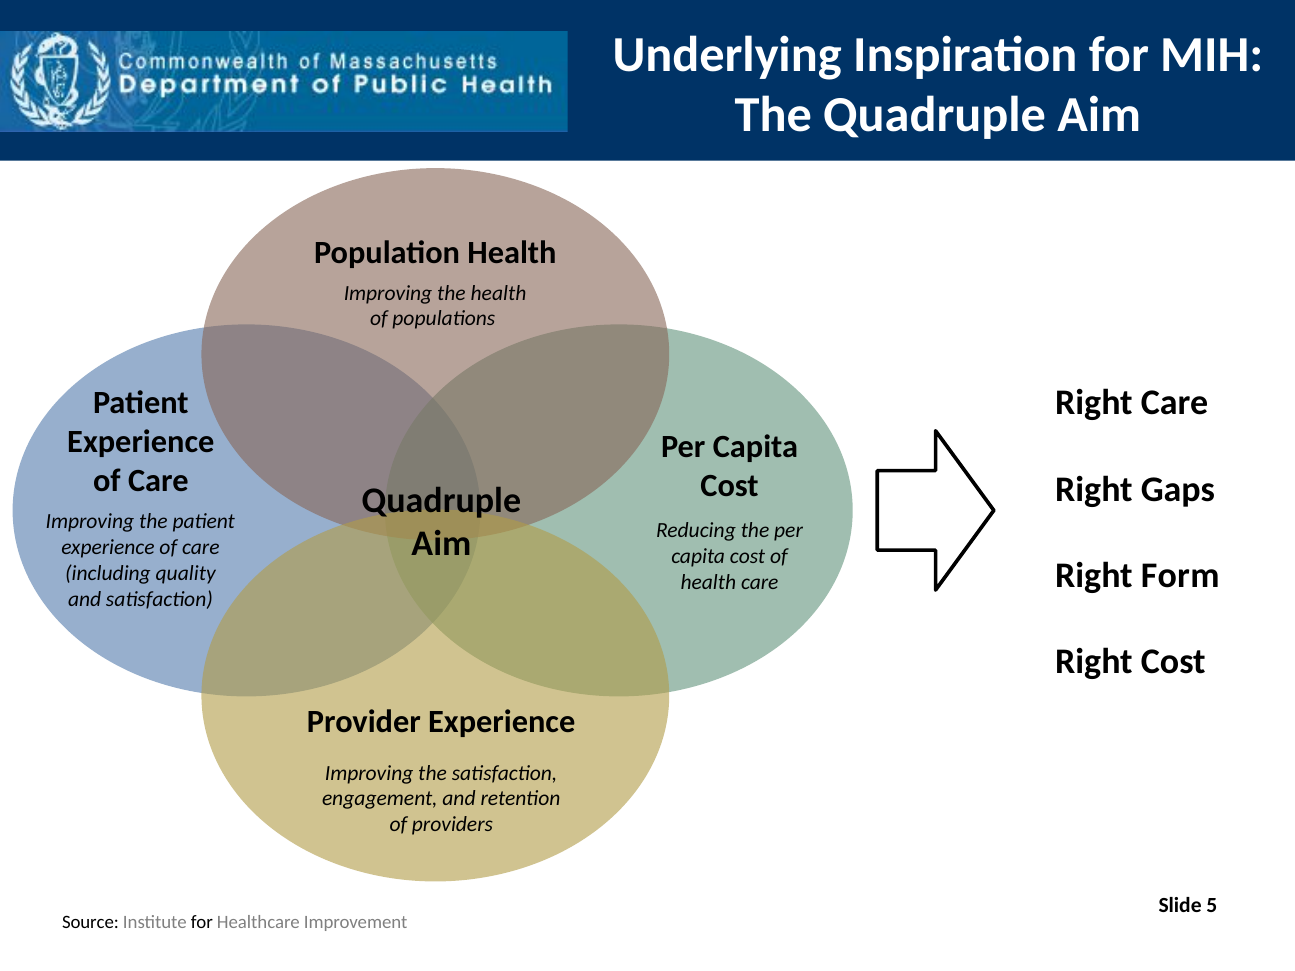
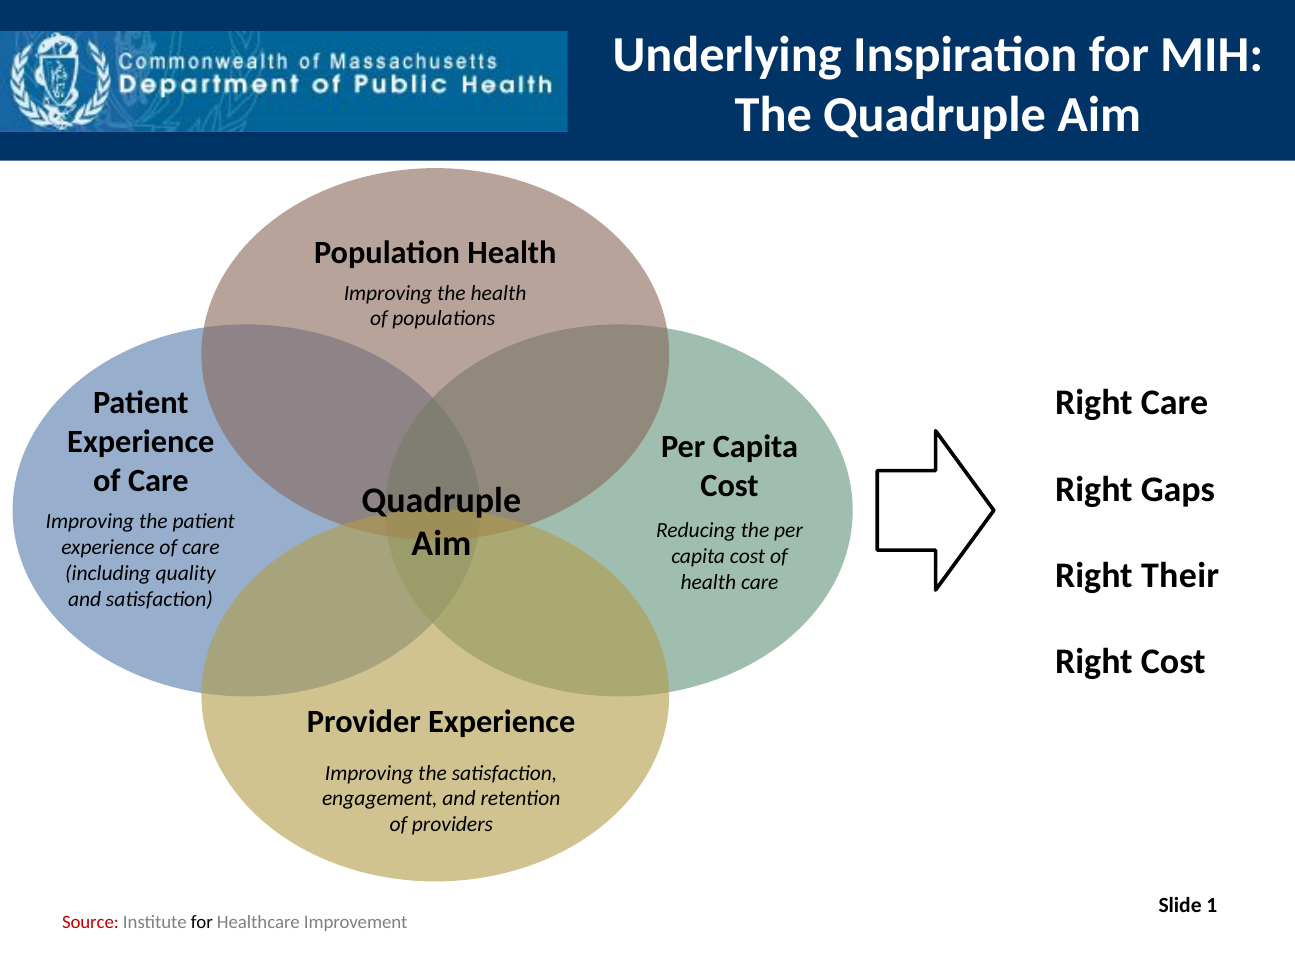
Form: Form -> Their
5: 5 -> 1
Source colour: black -> red
